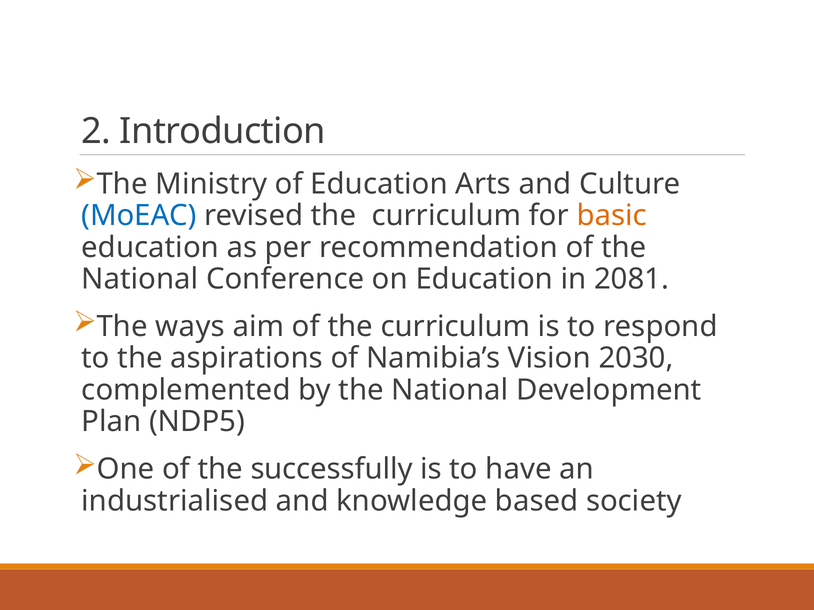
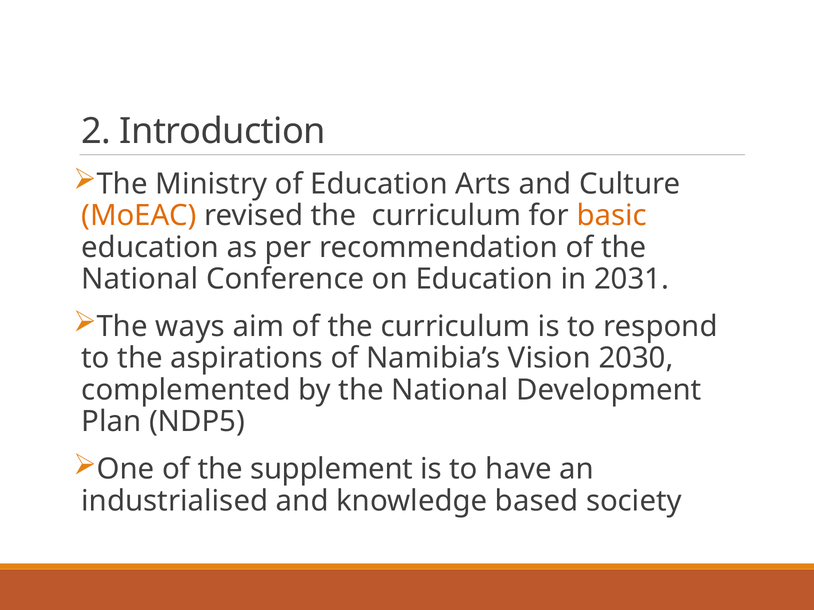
MoEAC colour: blue -> orange
2081: 2081 -> 2031
successfully: successfully -> supplement
